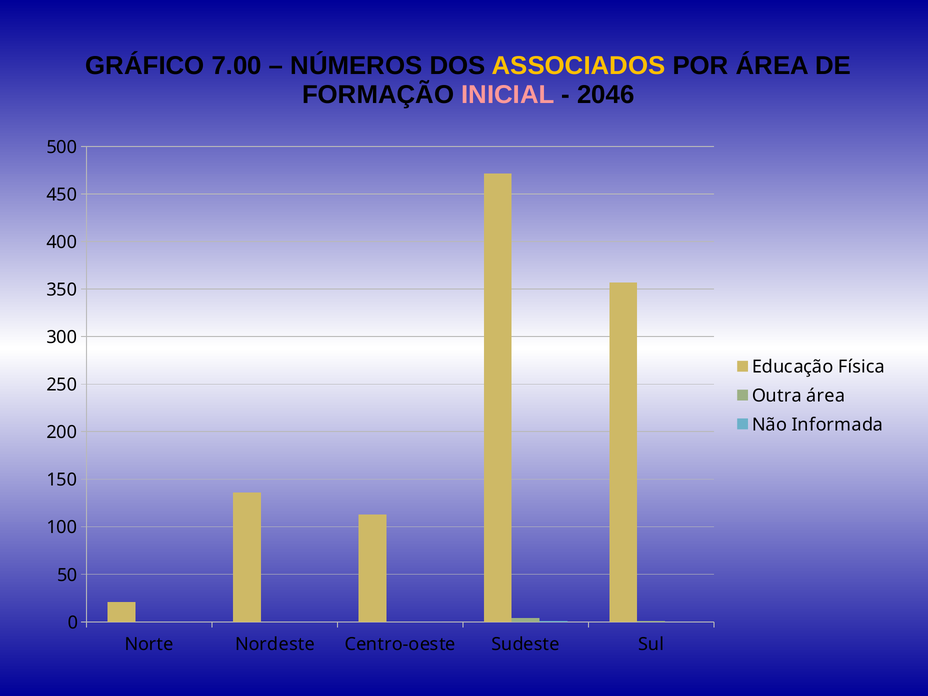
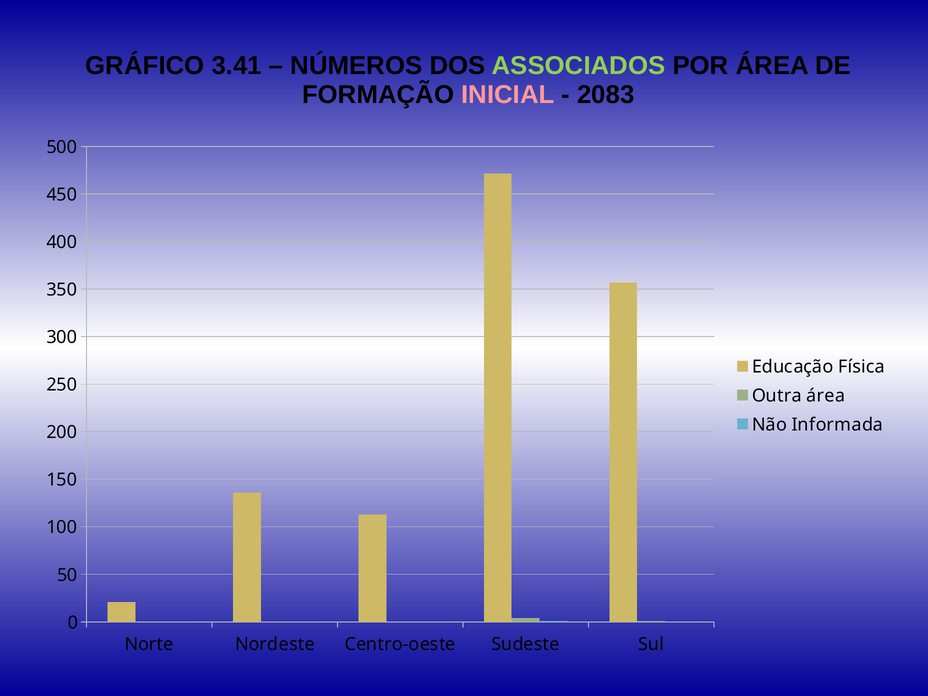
7.00: 7.00 -> 3.41
ASSOCIADOS colour: yellow -> light green
2046: 2046 -> 2083
